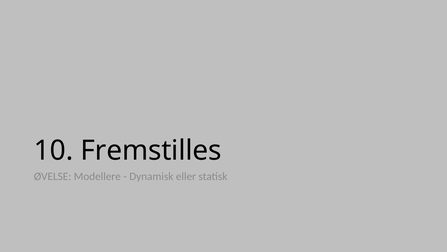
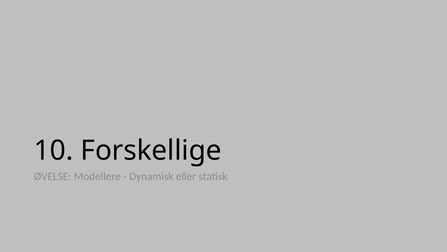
Fremstilles: Fremstilles -> Forskellige
